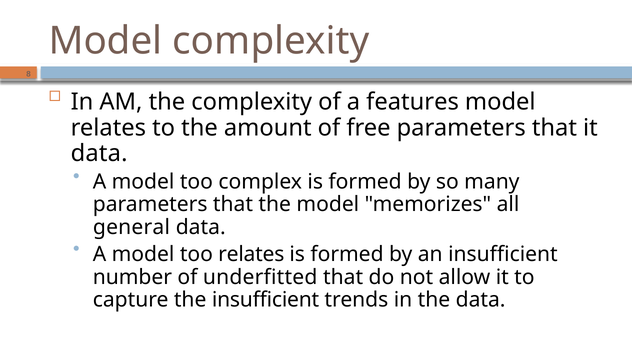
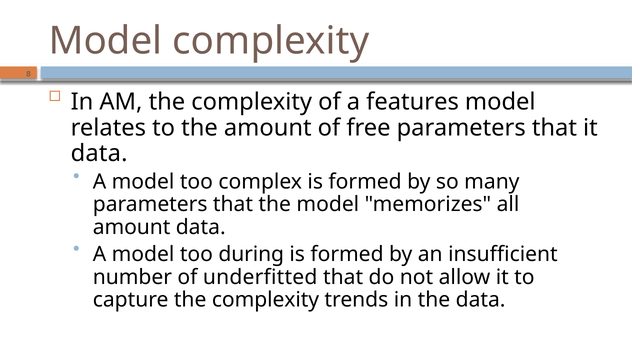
general at (131, 227): general -> amount
too relates: relates -> during
capture the insufficient: insufficient -> complexity
